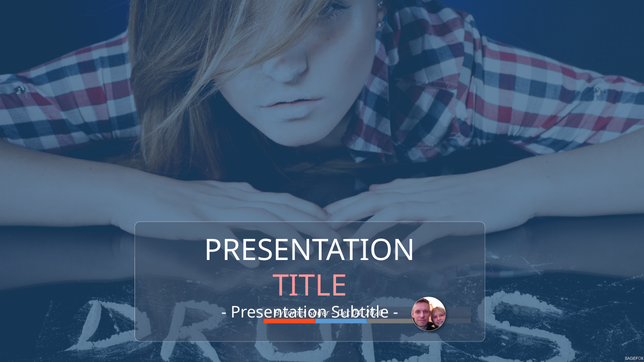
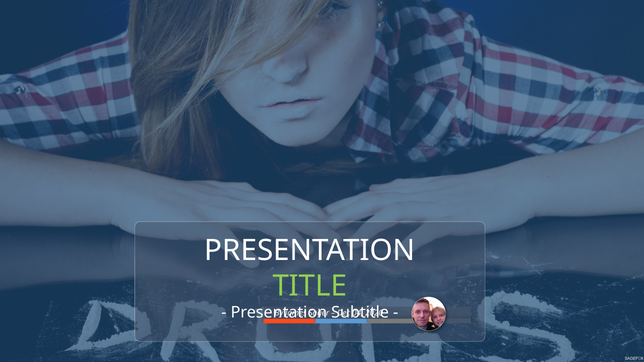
TITLE colour: pink -> light green
